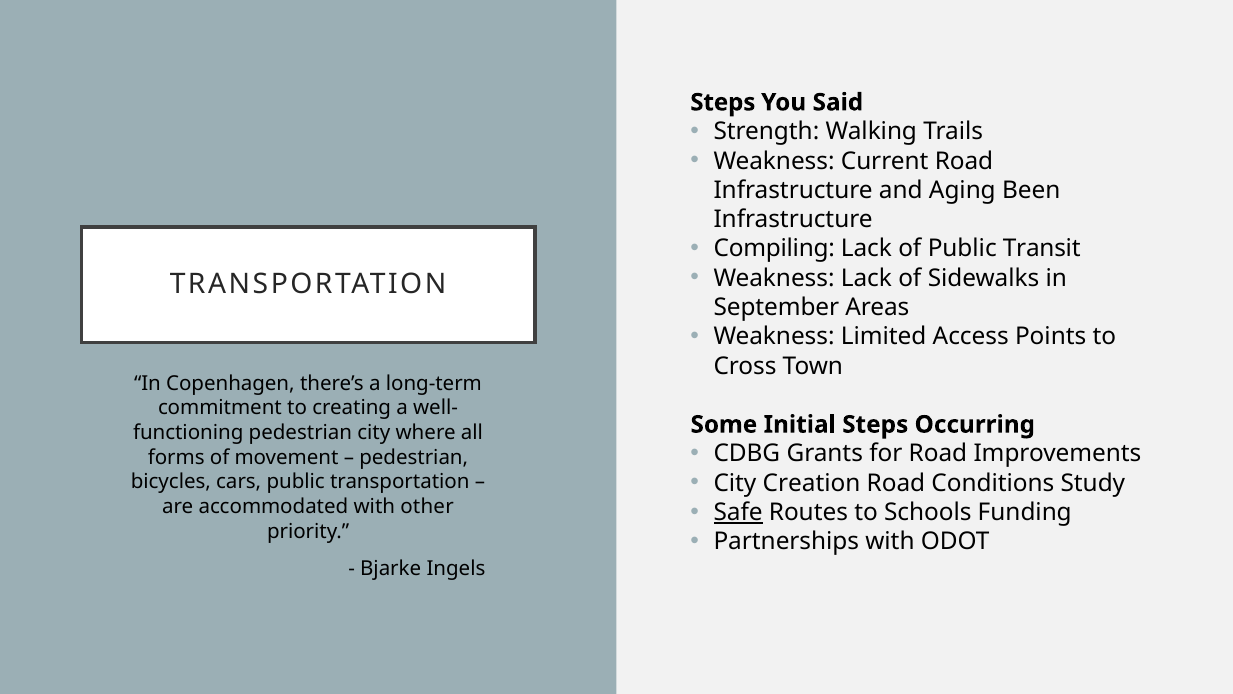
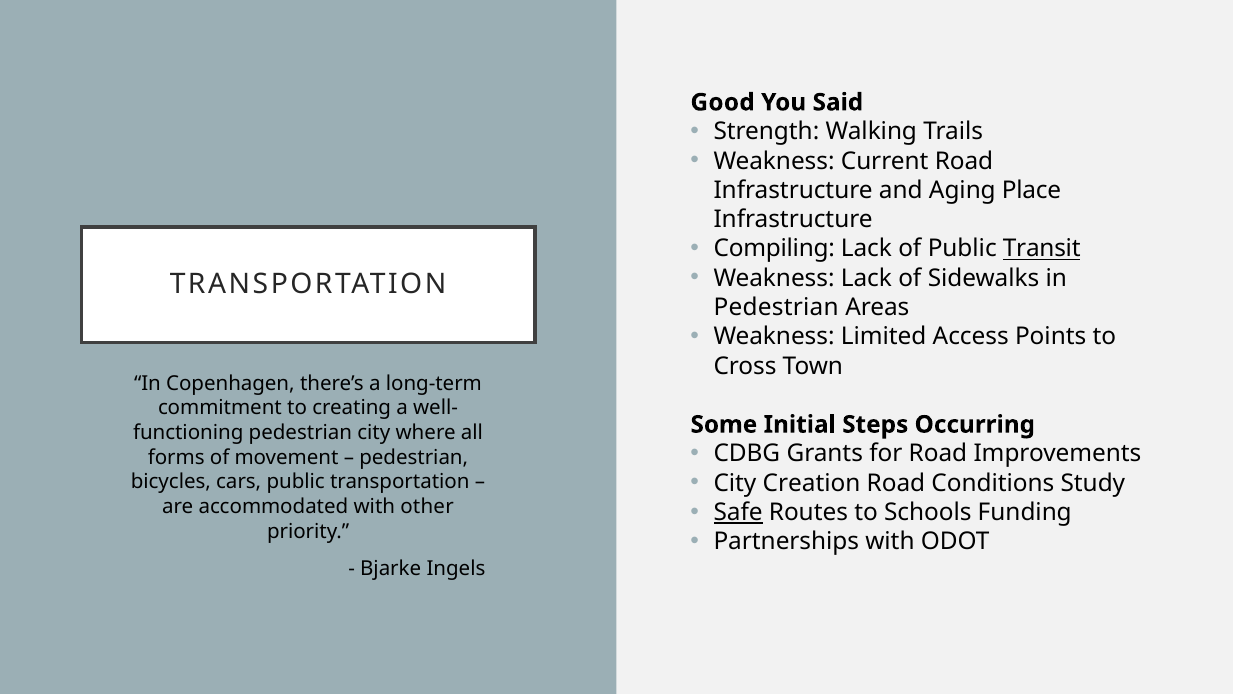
Steps at (723, 102): Steps -> Good
Been: Been -> Place
Transit underline: none -> present
September at (776, 307): September -> Pedestrian
